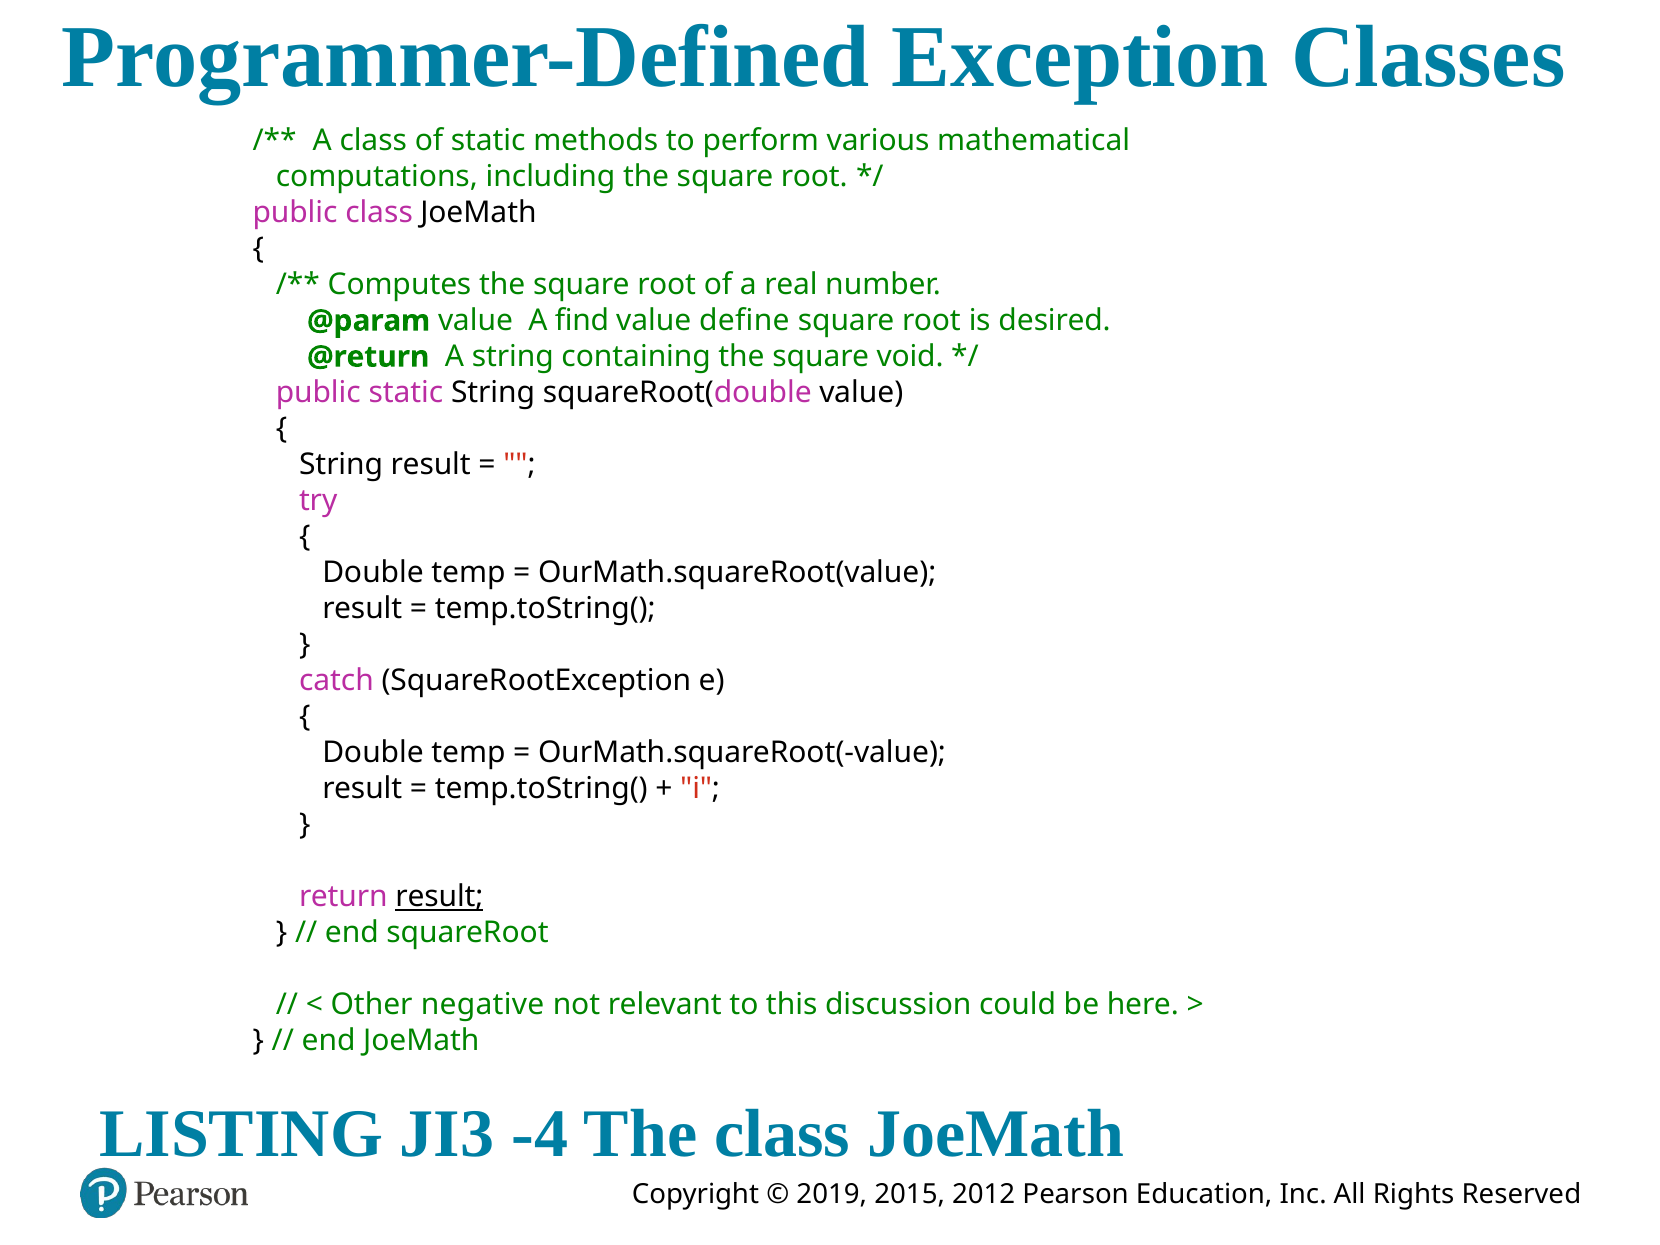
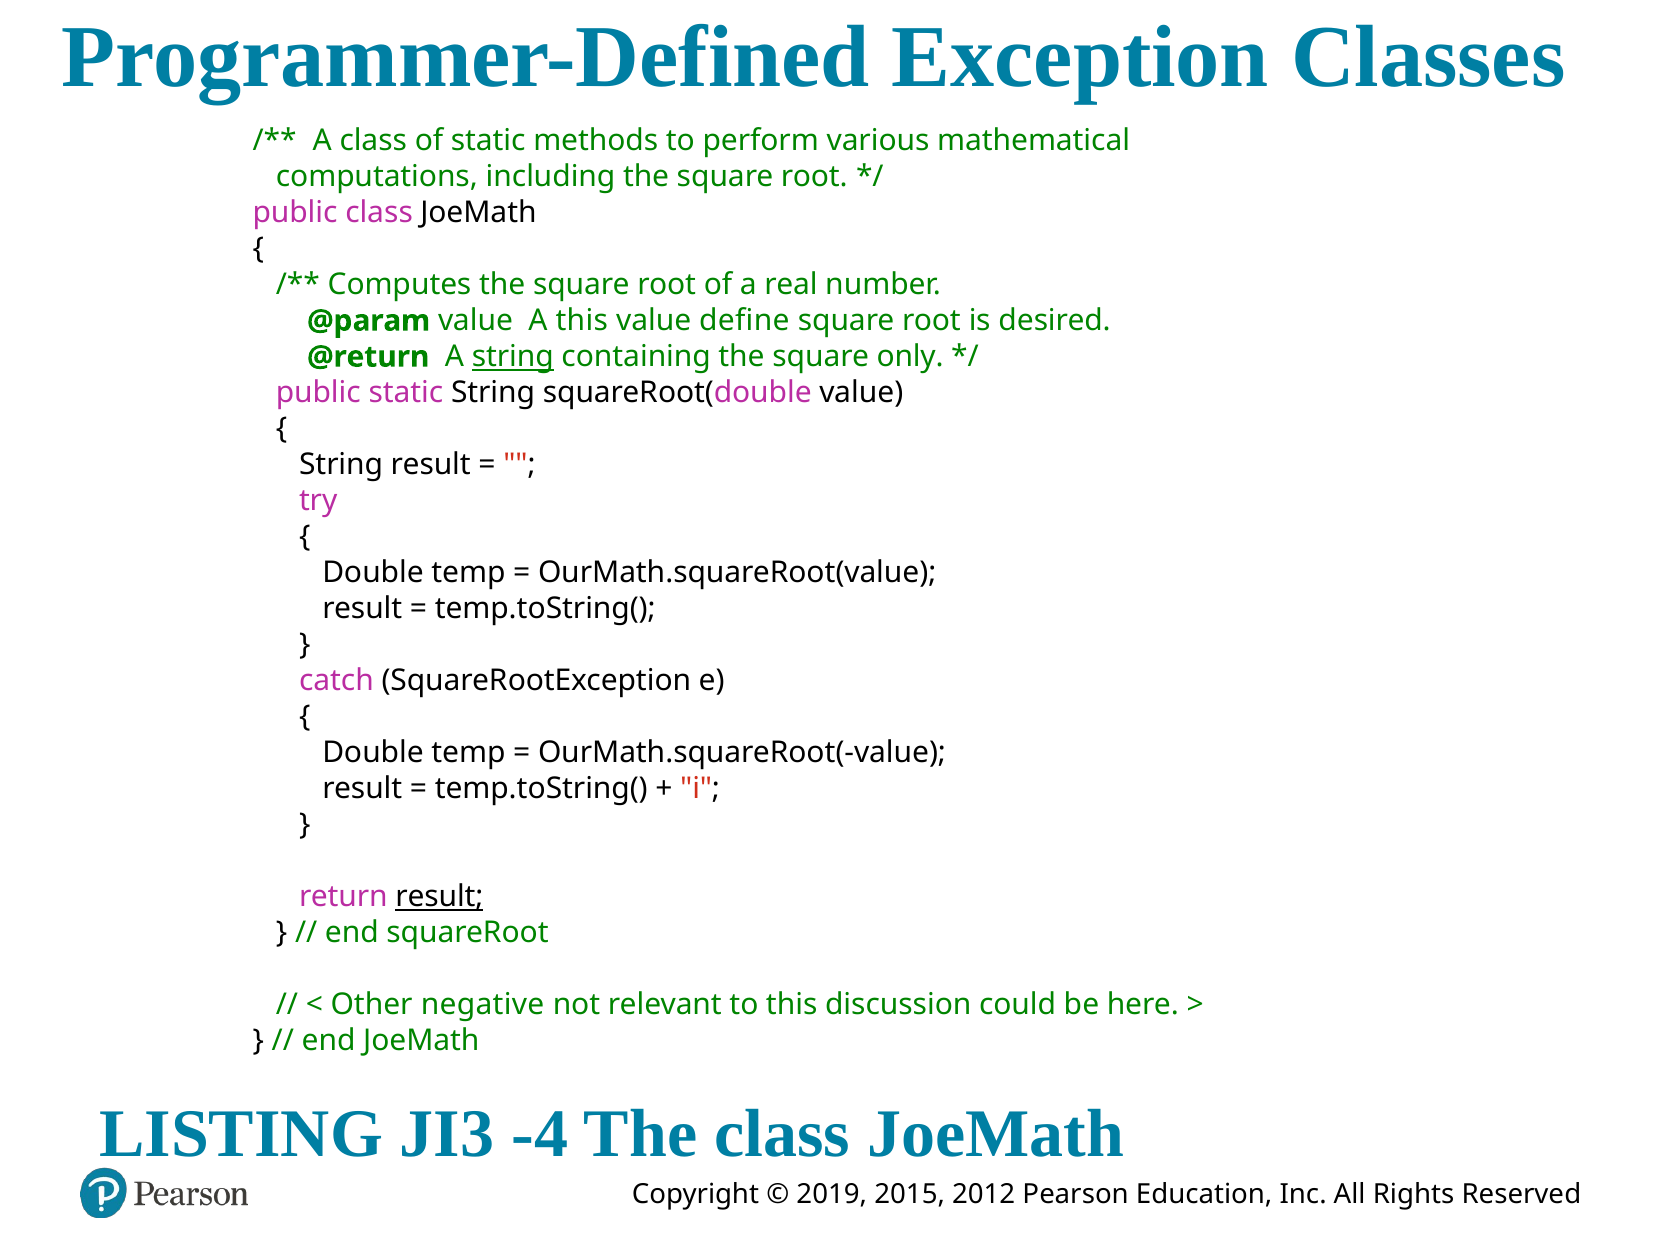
A find: find -> this
string at (513, 357) underline: none -> present
void: void -> only
